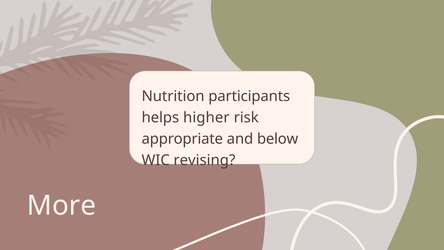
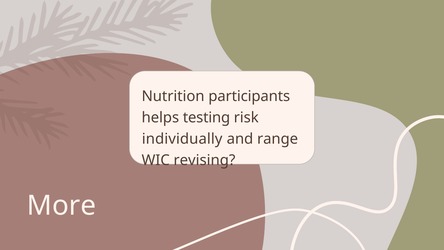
higher: higher -> testing
appropriate: appropriate -> individually
below: below -> range
